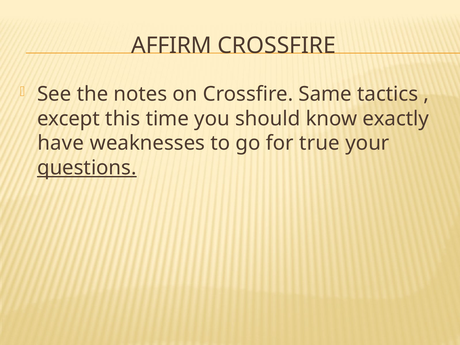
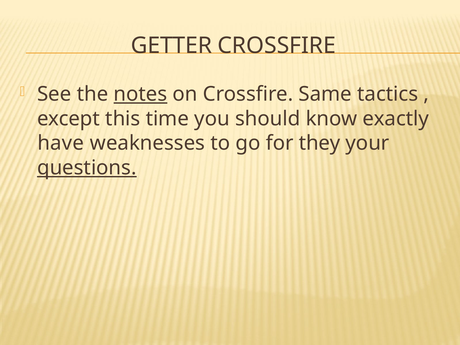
AFFIRM: AFFIRM -> GETTER
notes underline: none -> present
true: true -> they
